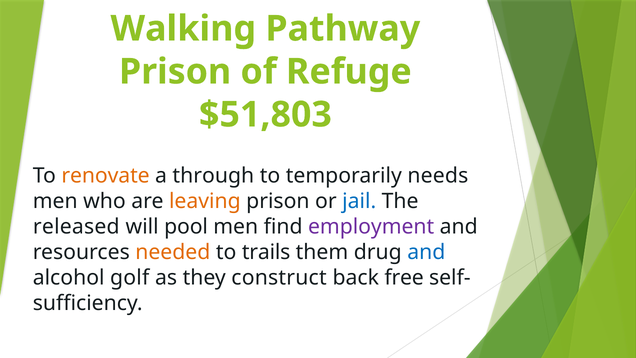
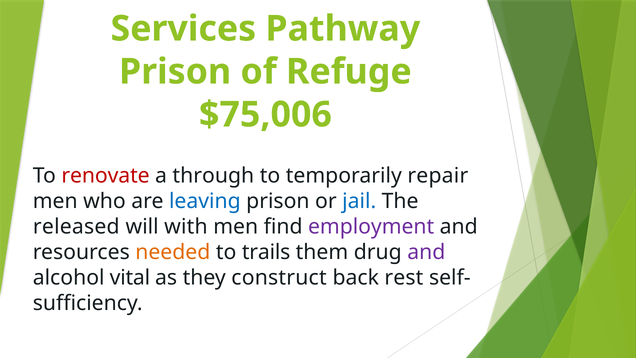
Walking: Walking -> Services
$51,803: $51,803 -> $75,006
renovate colour: orange -> red
needs: needs -> repair
leaving colour: orange -> blue
pool: pool -> with
and at (426, 252) colour: blue -> purple
golf: golf -> vital
free: free -> rest
